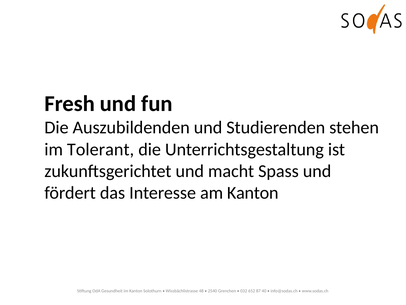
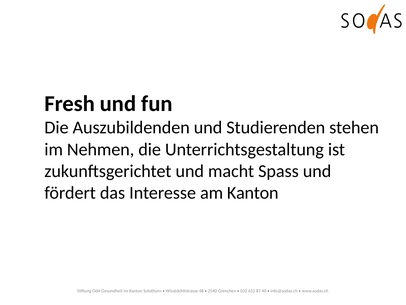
Tolerant: Tolerant -> Nehmen
